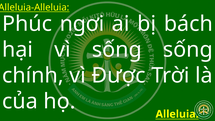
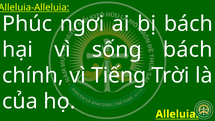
sống sống: sống -> bách
Được: Được -> Tiếng
